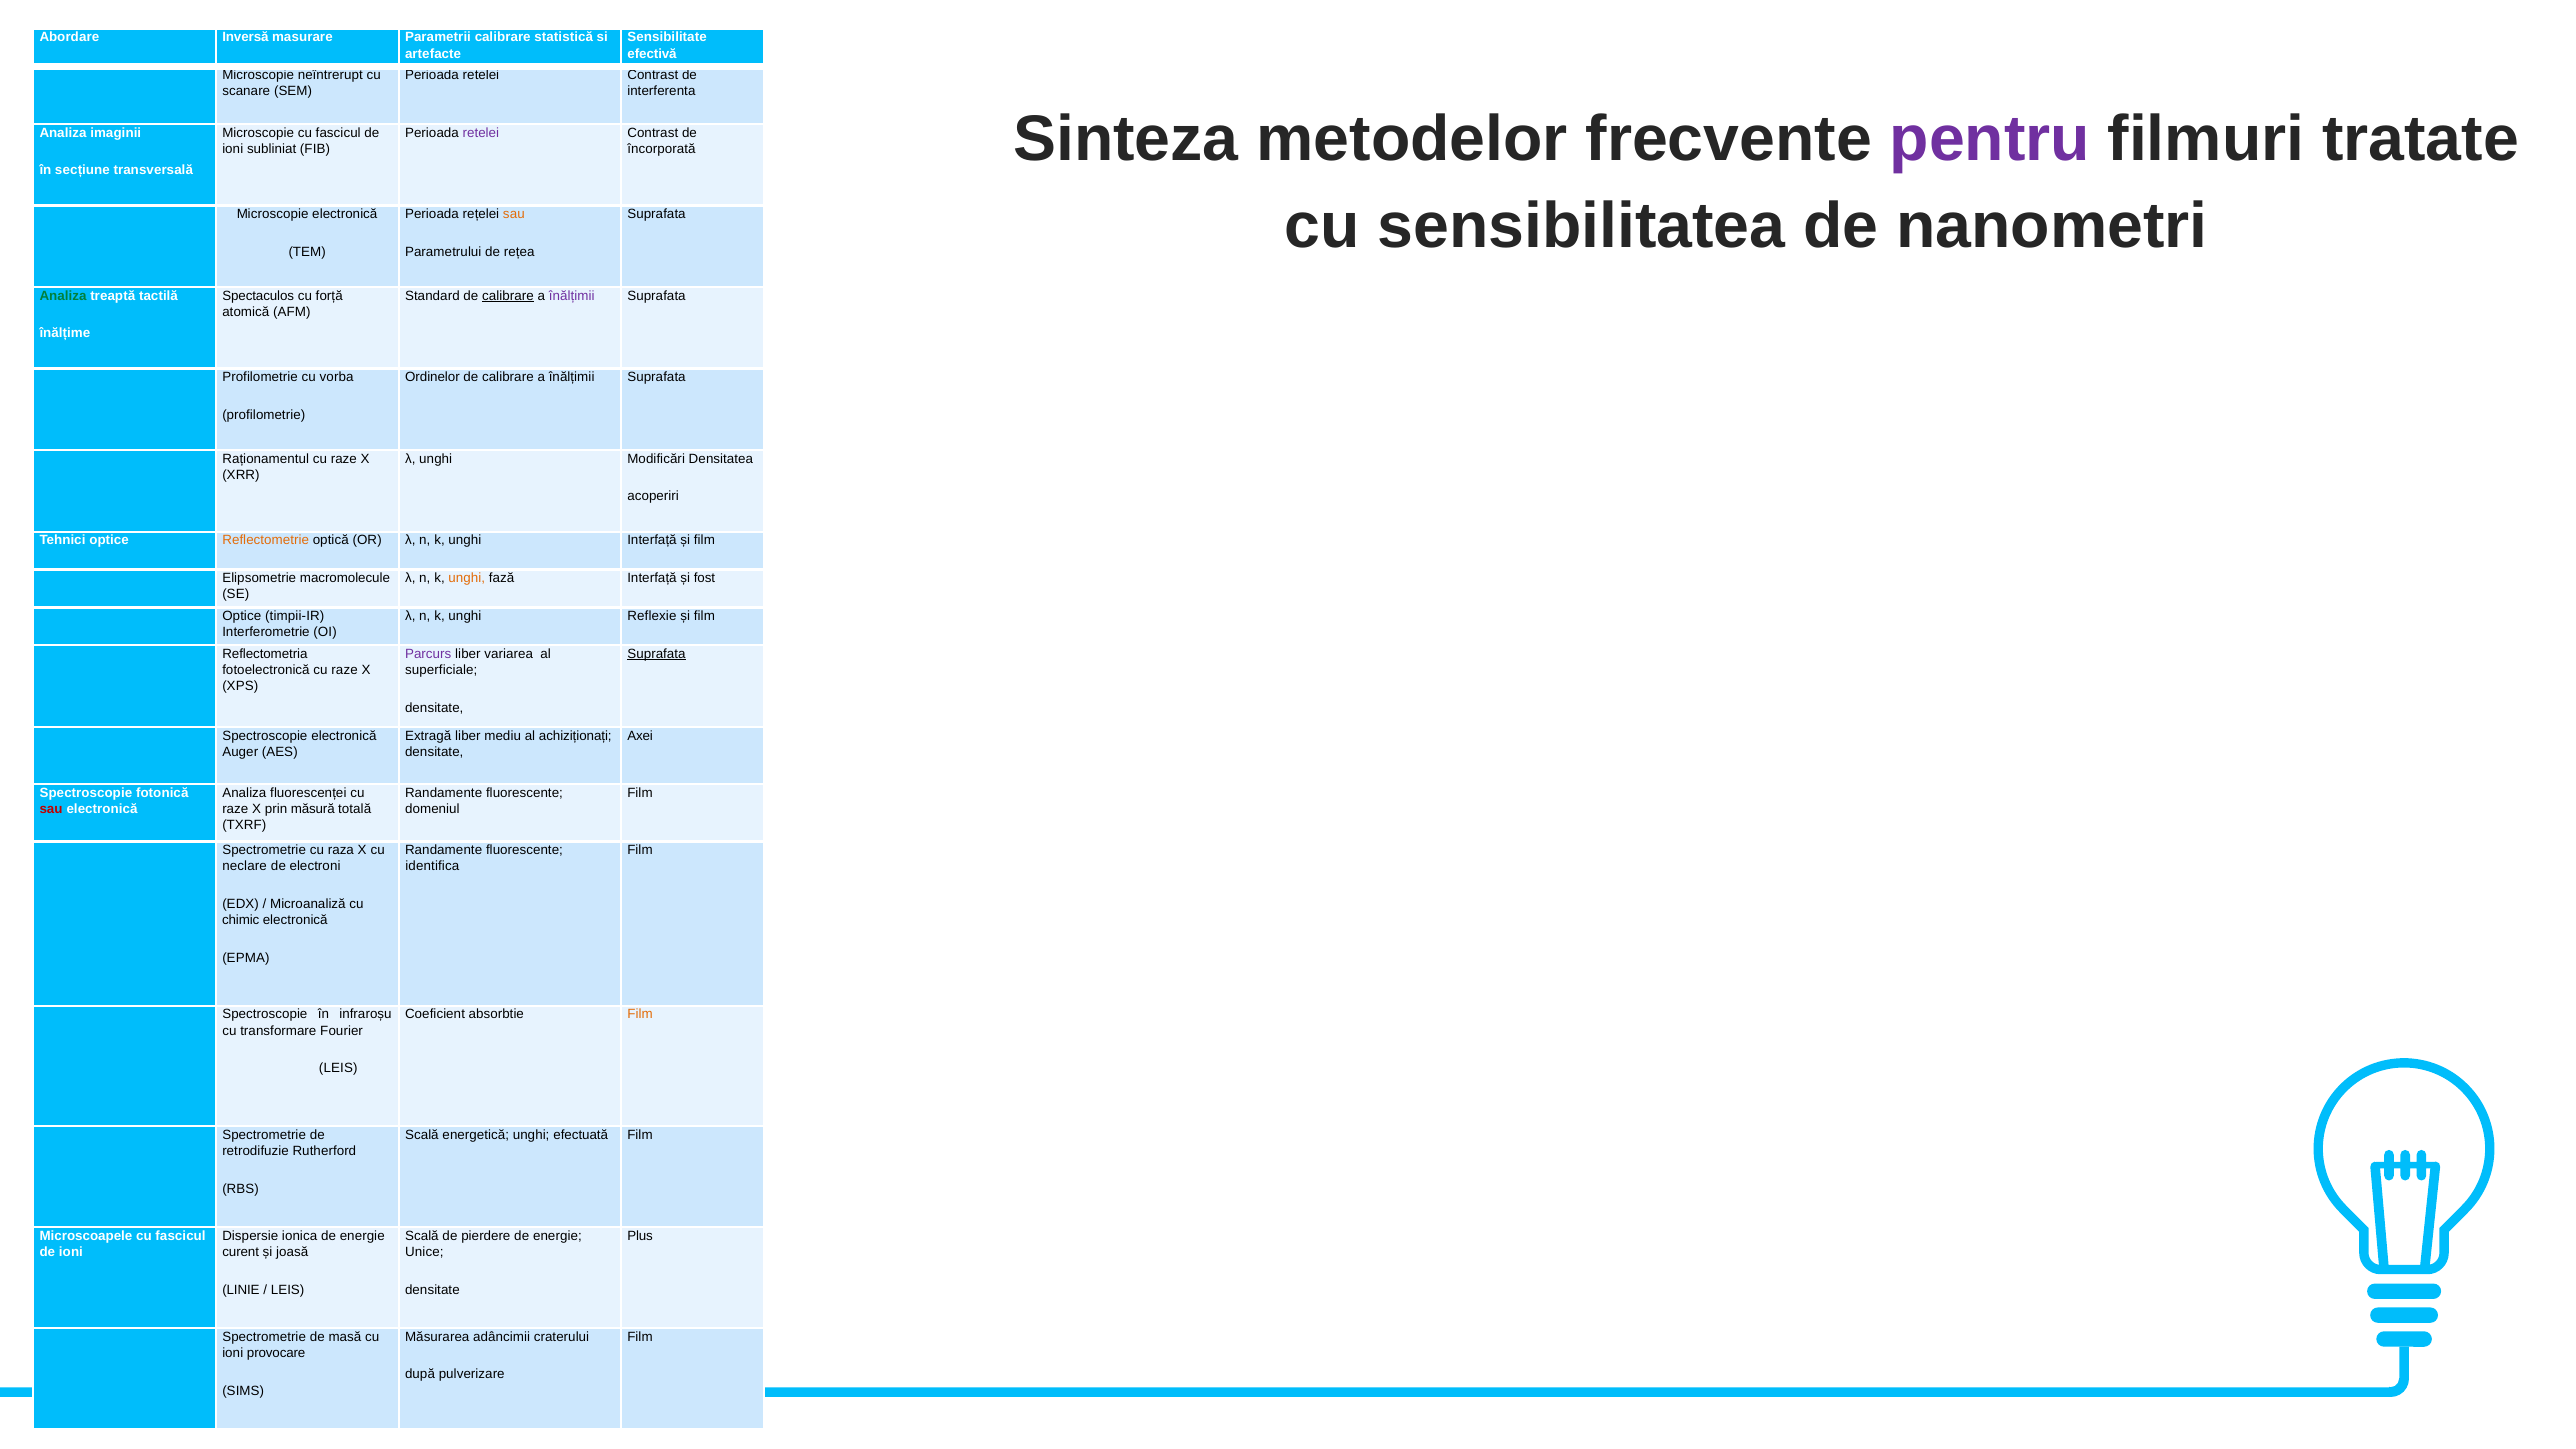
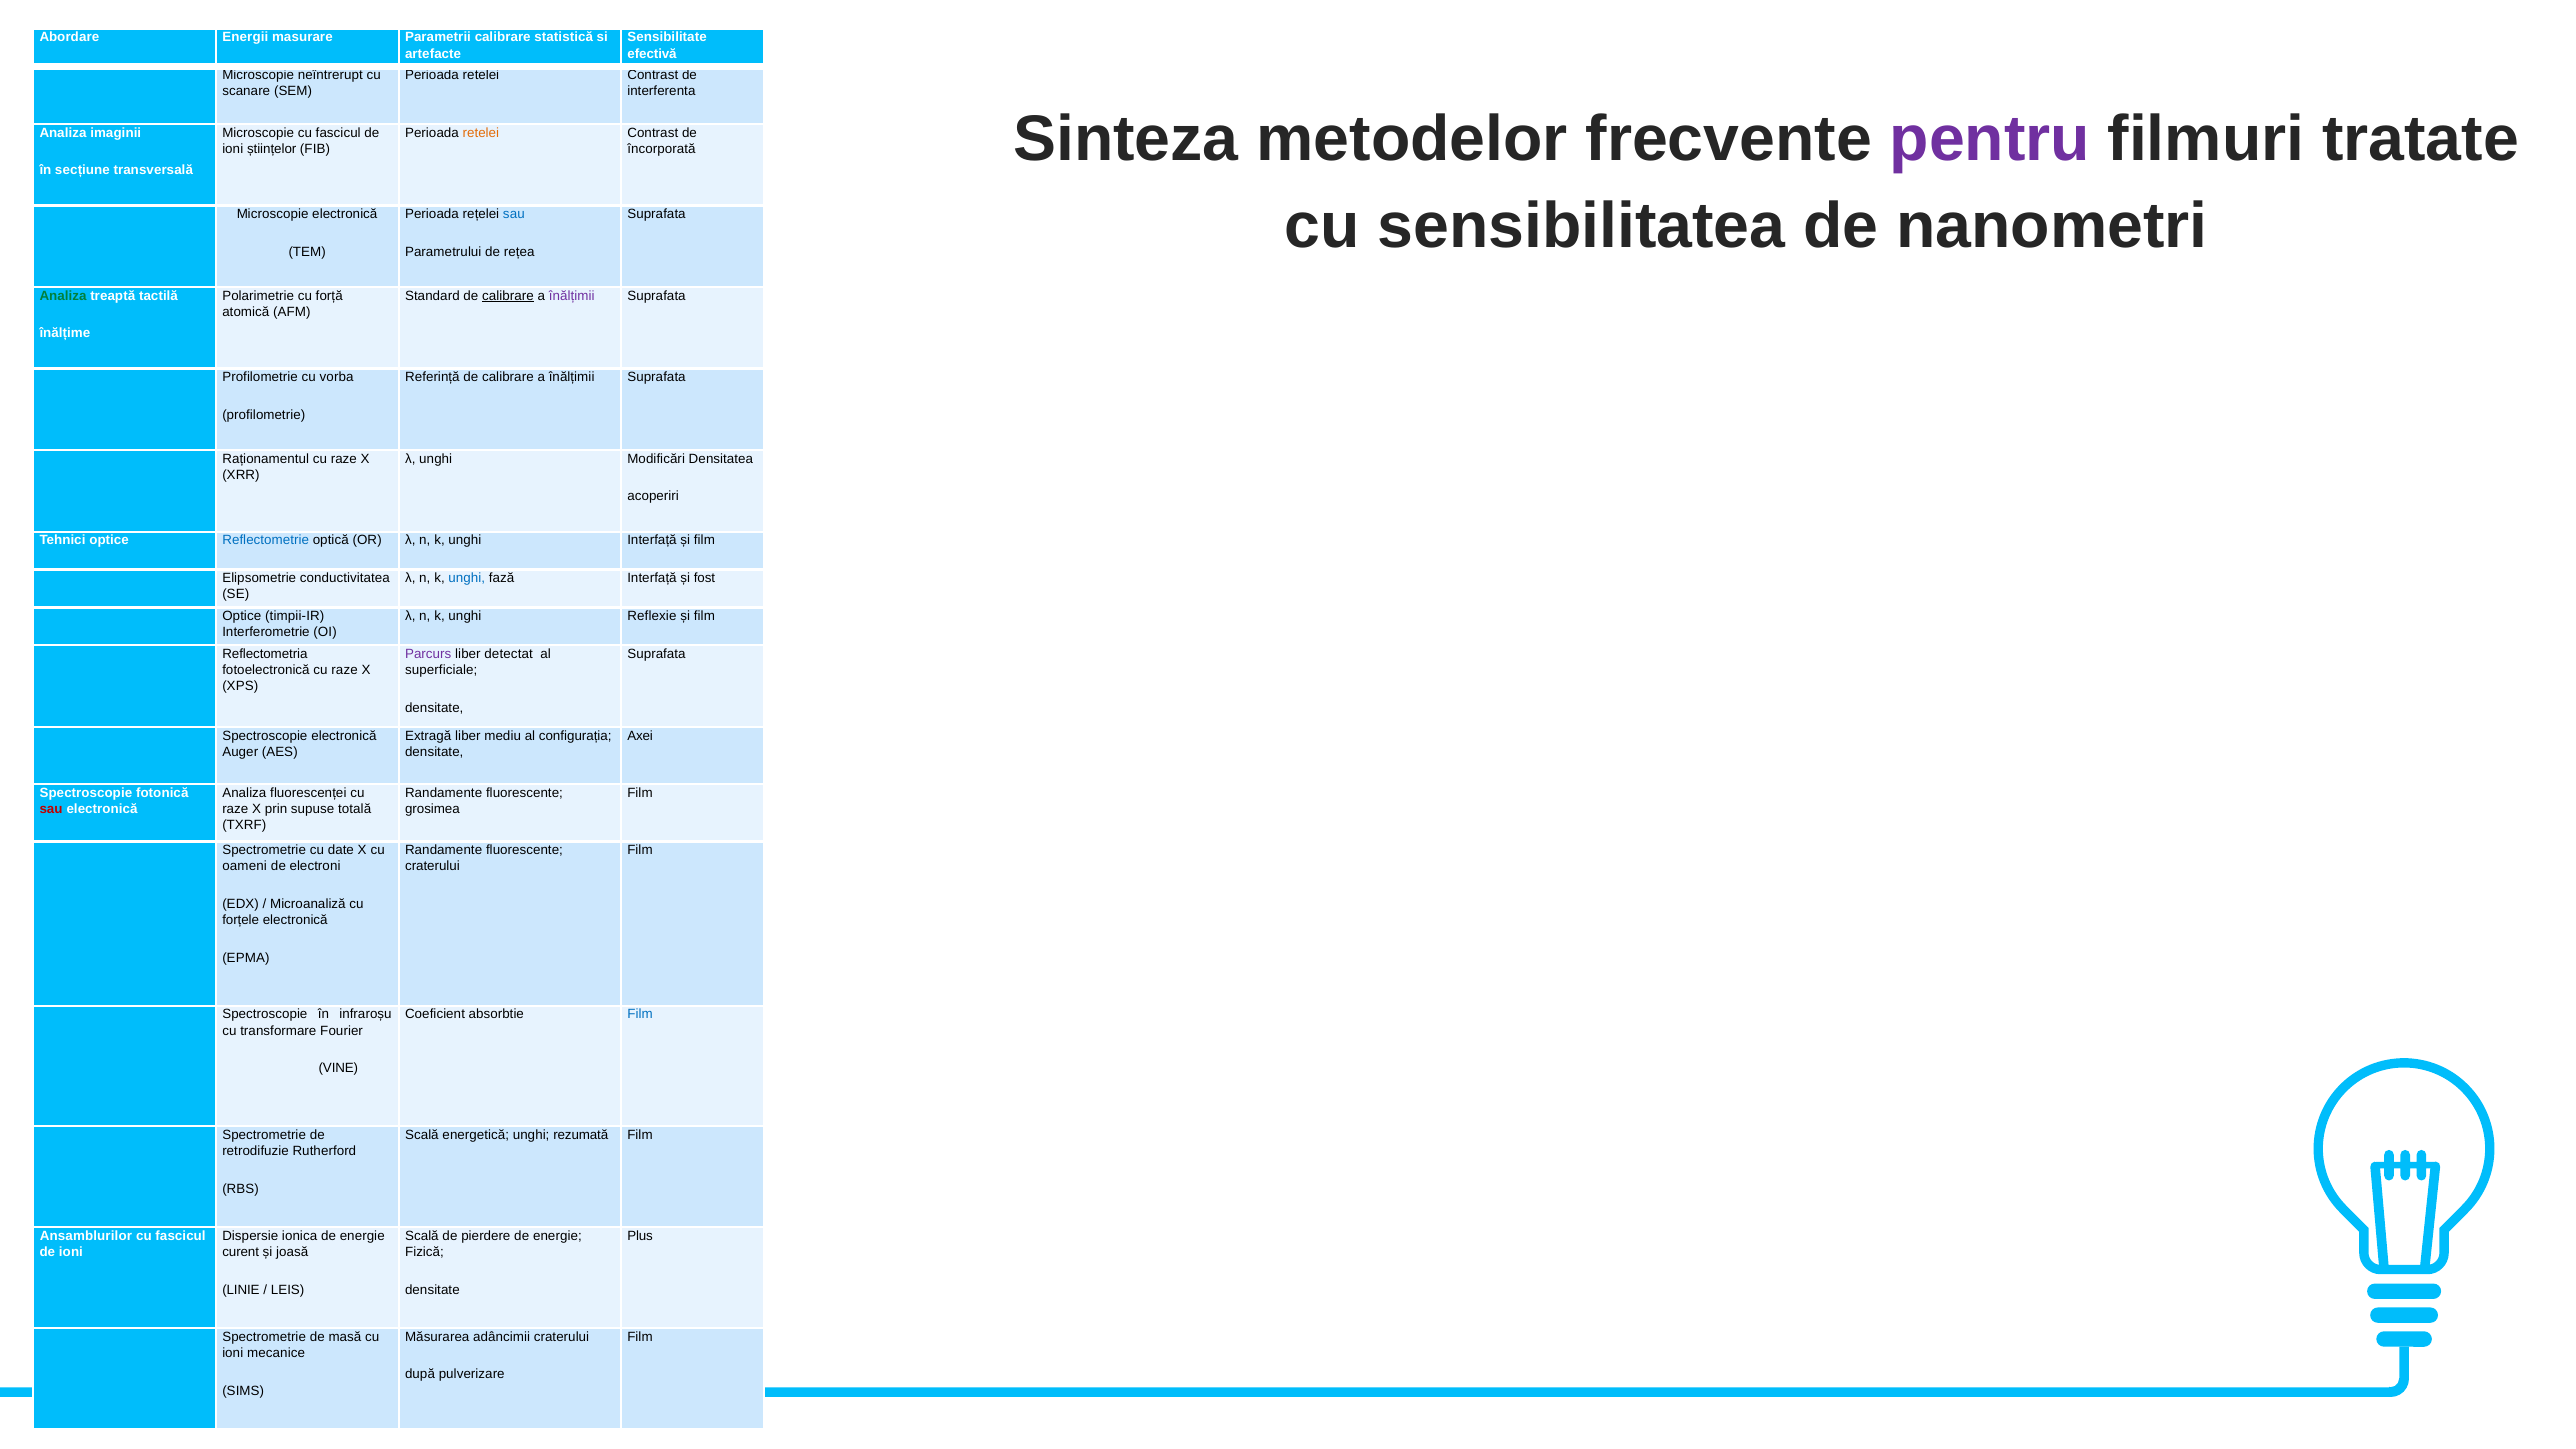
Inversă: Inversă -> Energii
retelei at (481, 133) colour: purple -> orange
subliniat: subliniat -> științelor
sau at (514, 214) colour: orange -> blue
Spectaculos: Spectaculos -> Polarimetrie
Ordinelor: Ordinelor -> Referință
Reflectometrie colour: orange -> blue
macromolecule: macromolecule -> conductivitatea
unghi at (467, 578) colour: orange -> blue
variarea: variarea -> detectat
Suprafata at (657, 654) underline: present -> none
achiziționați: achiziționați -> configurația
măsură: măsură -> supuse
domeniul: domeniul -> grosimea
raza: raza -> date
neclare: neclare -> oameni
identifica at (432, 866): identifica -> craterului
chimic: chimic -> forțele
Film at (640, 1015) colour: orange -> blue
LEIS at (338, 1068): LEIS -> VINE
efectuată: efectuată -> rezumată
Microscoapele: Microscoapele -> Ansamblurilor
Unice: Unice -> Fizică
provocare: provocare -> mecanice
